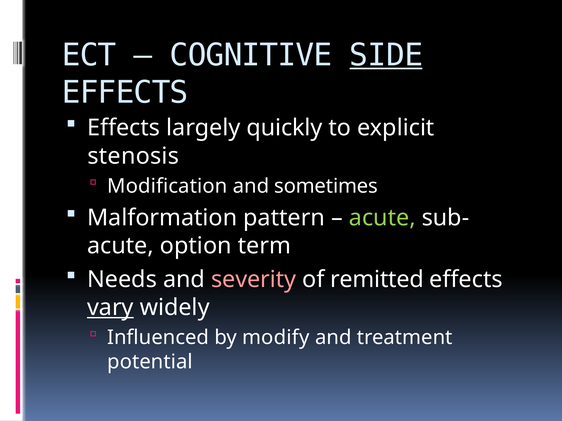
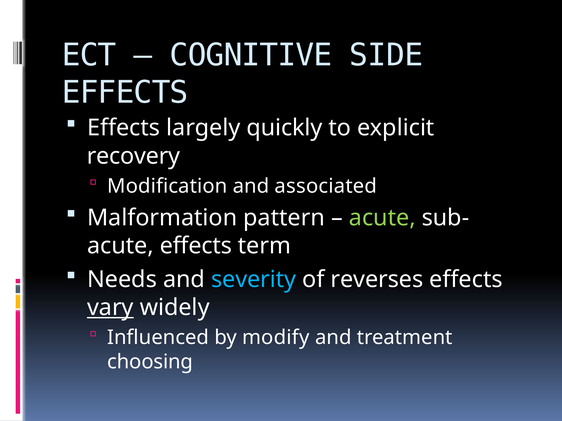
SIDE underline: present -> none
stenosis: stenosis -> recovery
sometimes: sometimes -> associated
acute option: option -> effects
severity colour: pink -> light blue
remitted: remitted -> reverses
potential: potential -> choosing
